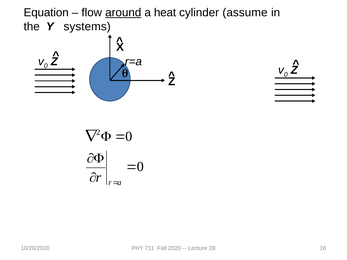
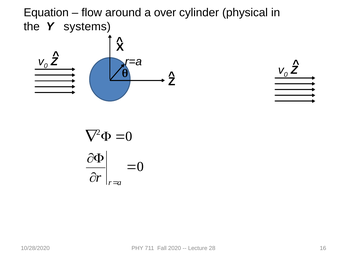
around underline: present -> none
heat: heat -> over
assume: assume -> physical
